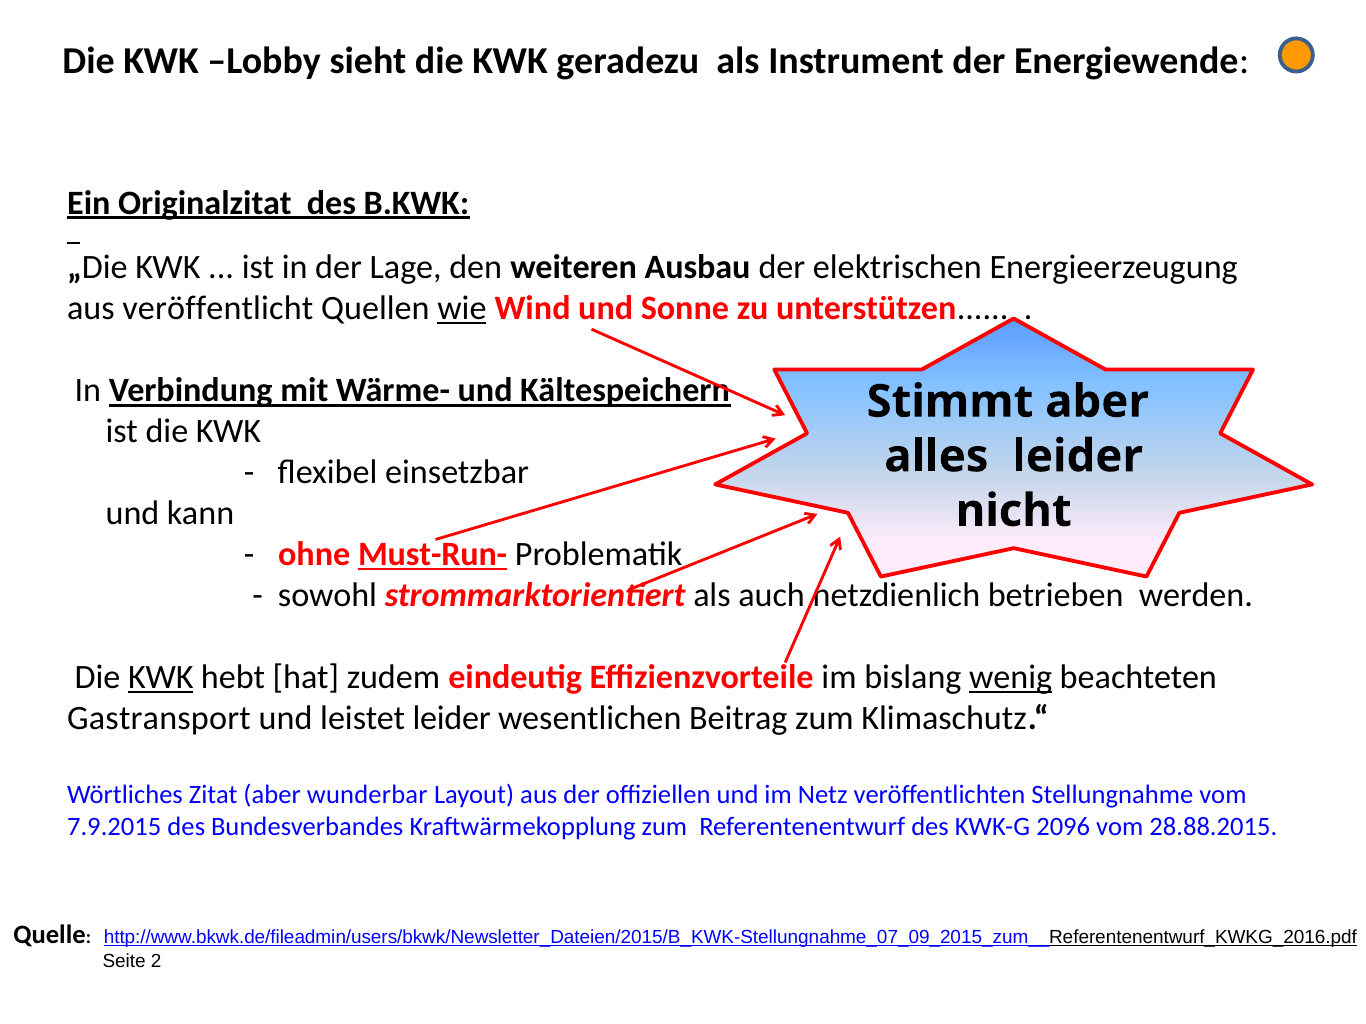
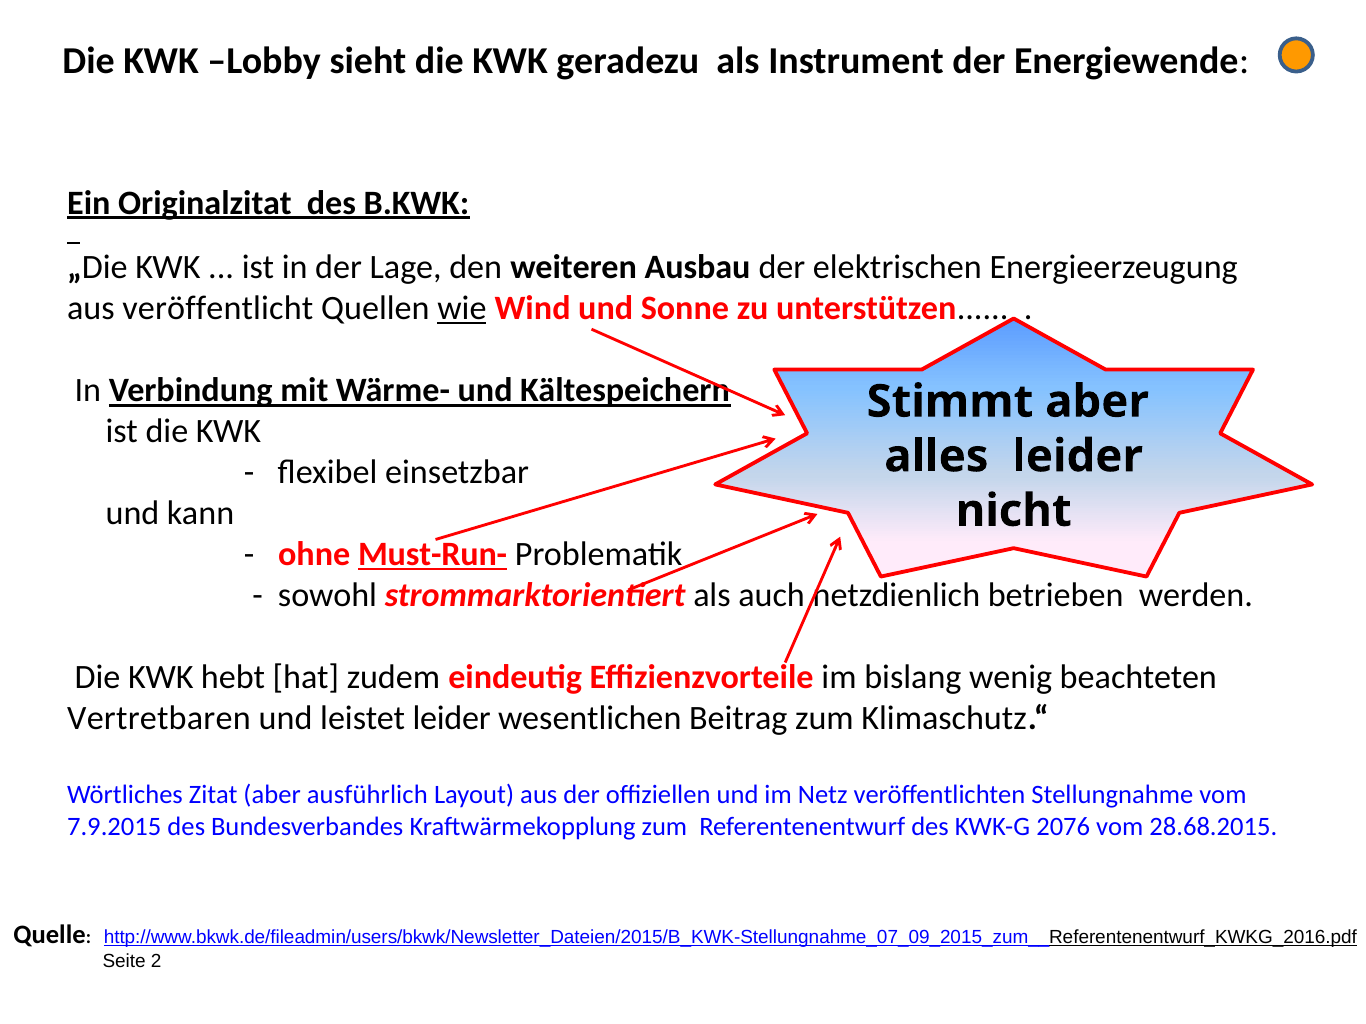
KWK at (161, 678) underline: present -> none
wenig underline: present -> none
Gastransport: Gastransport -> Vertretbaren
wunderbar: wunderbar -> ausführlich
2096: 2096 -> 2076
28.88.2015: 28.88.2015 -> 28.68.2015
